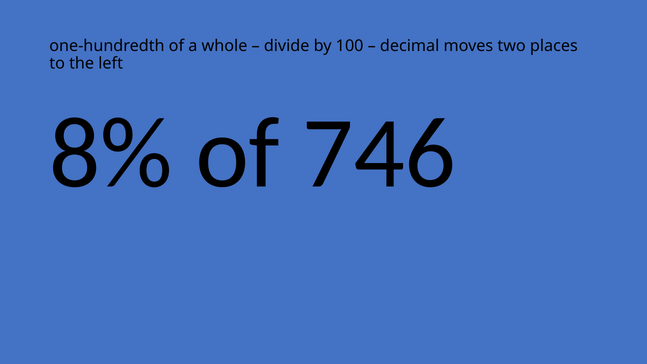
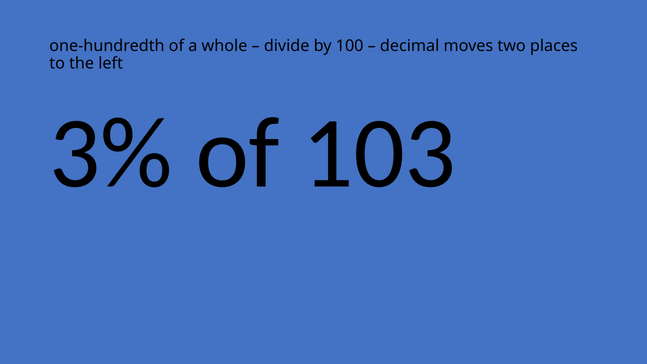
8%: 8% -> 3%
746: 746 -> 103
